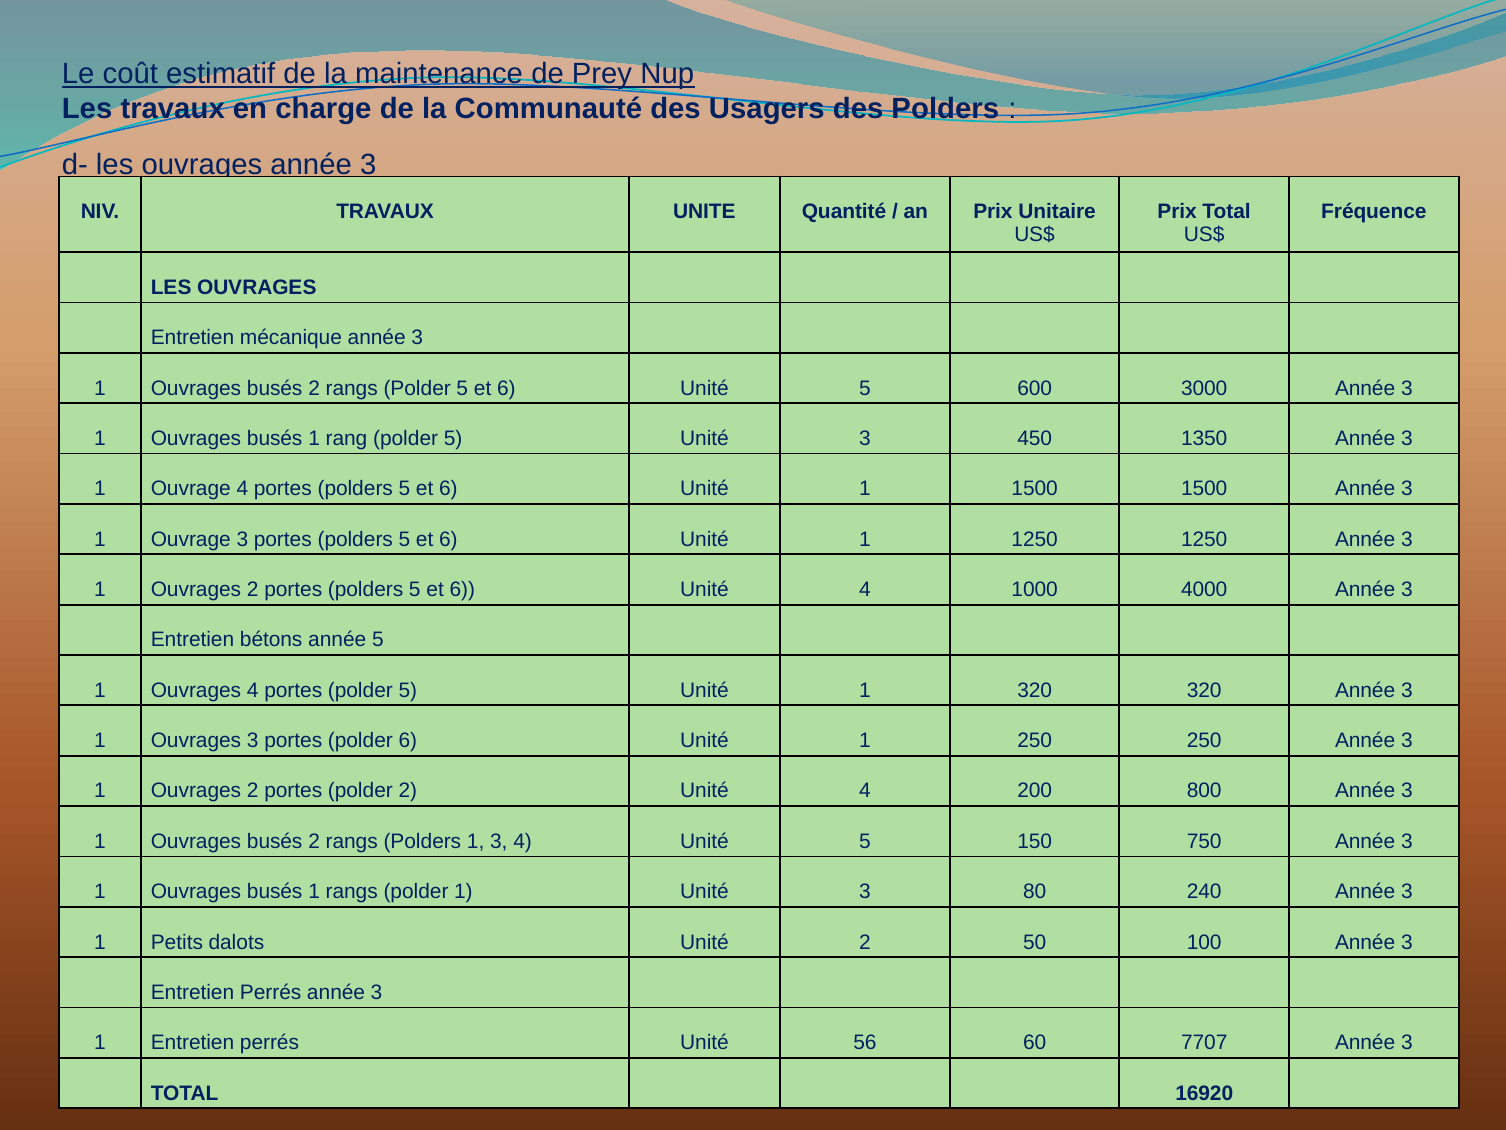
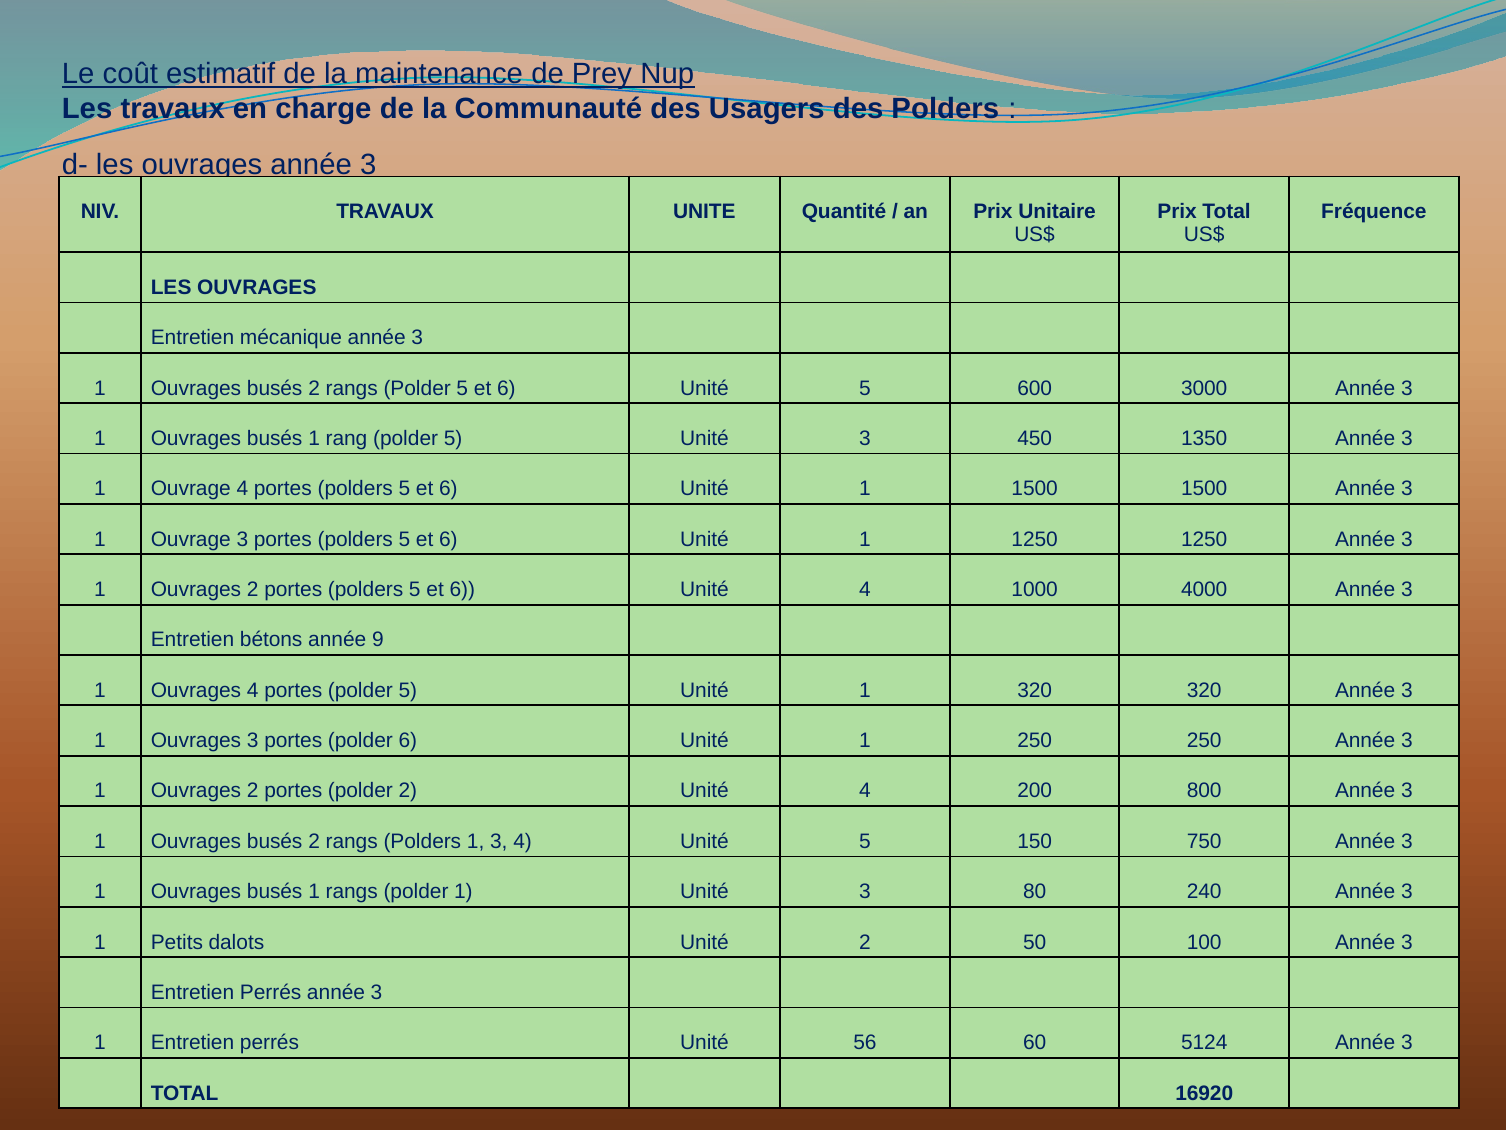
année 5: 5 -> 9
7707: 7707 -> 5124
